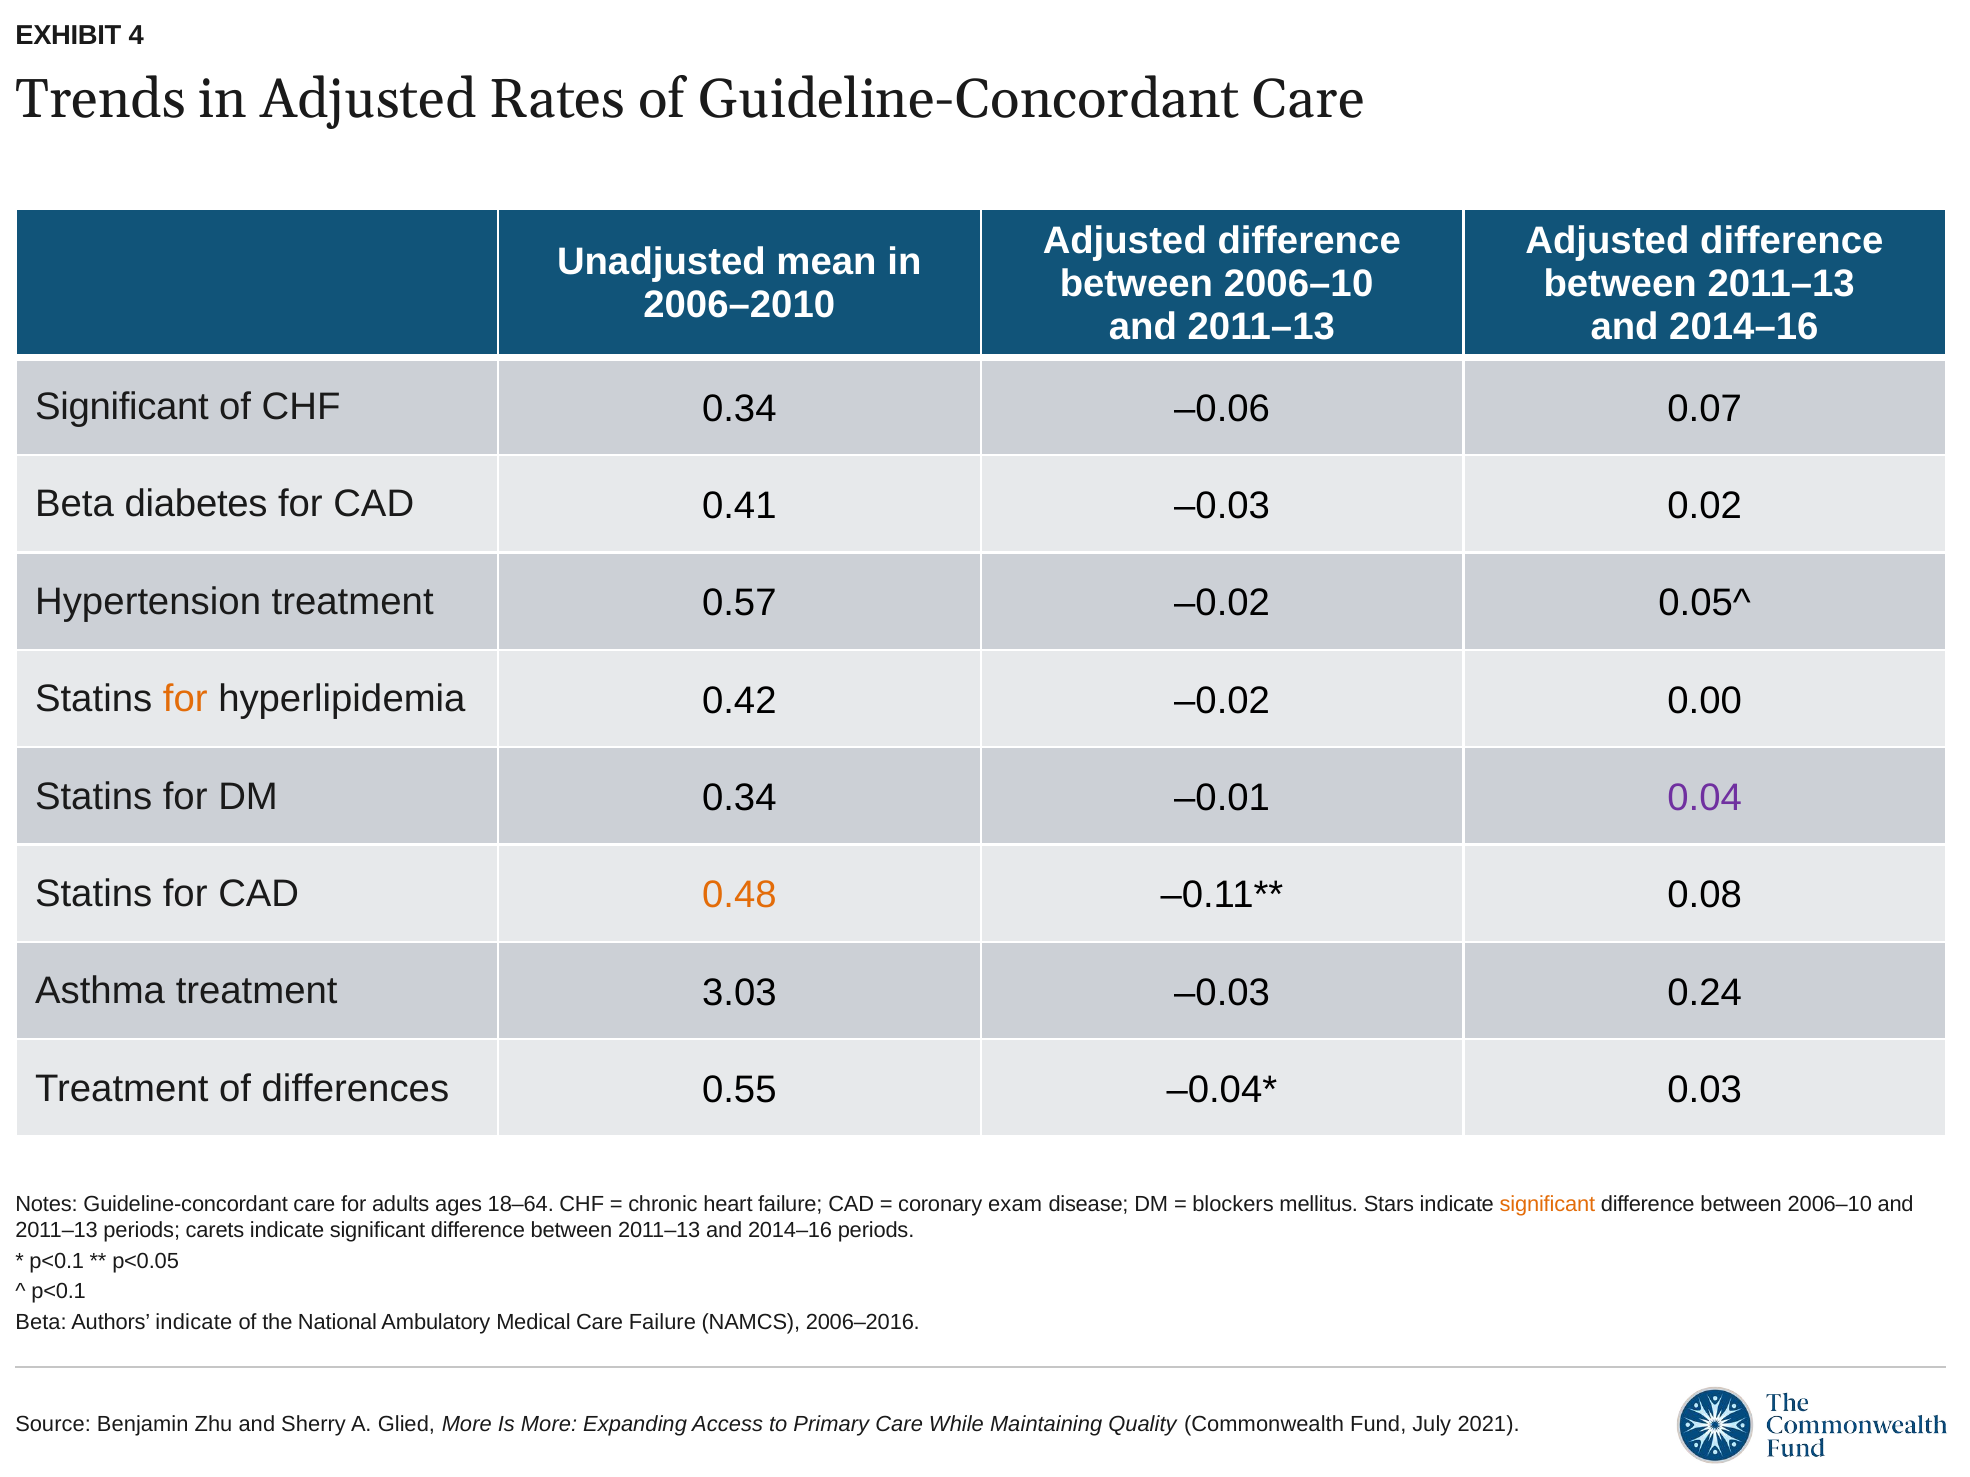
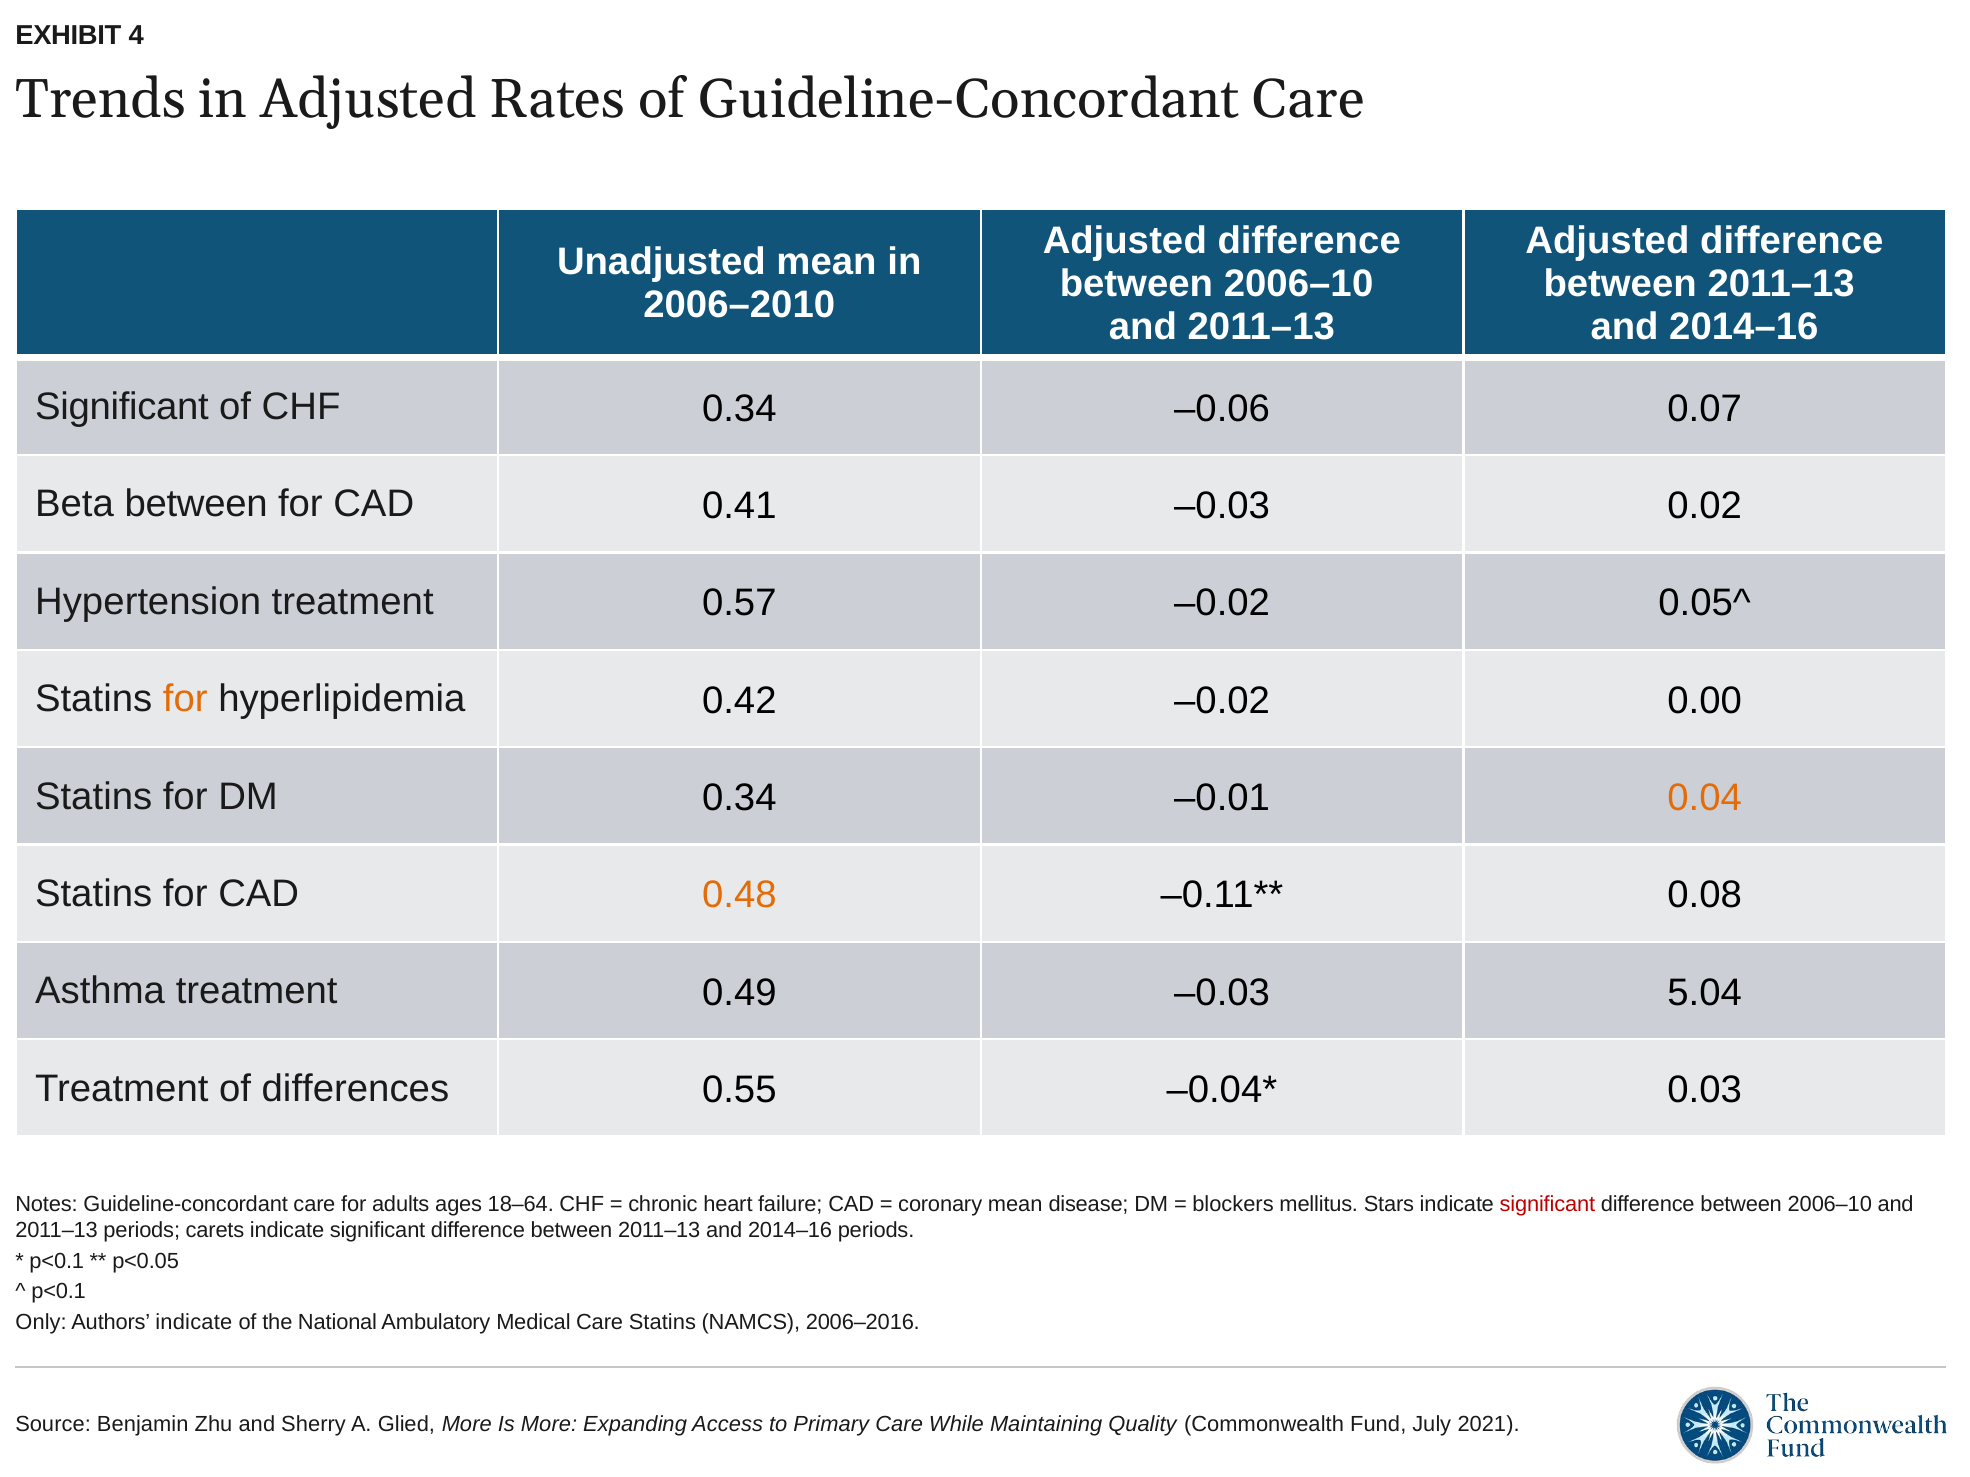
Beta diabetes: diabetes -> between
0.04 colour: purple -> orange
3.03: 3.03 -> 0.49
0.24: 0.24 -> 5.04
coronary exam: exam -> mean
significant at (1547, 1205) colour: orange -> red
Beta at (41, 1323): Beta -> Only
Care Failure: Failure -> Statins
